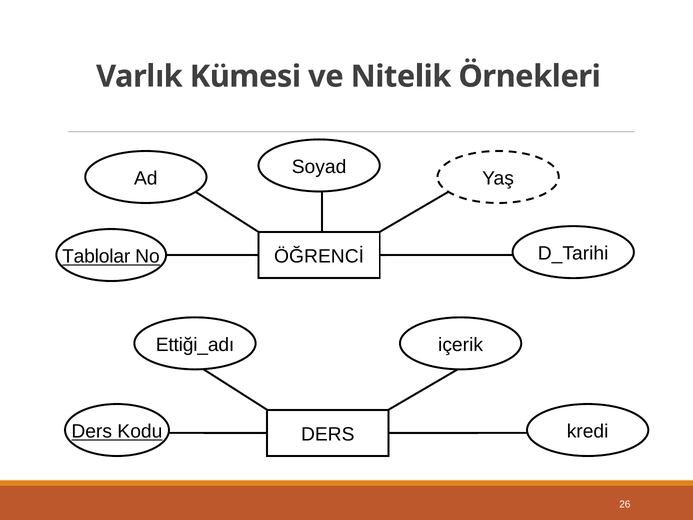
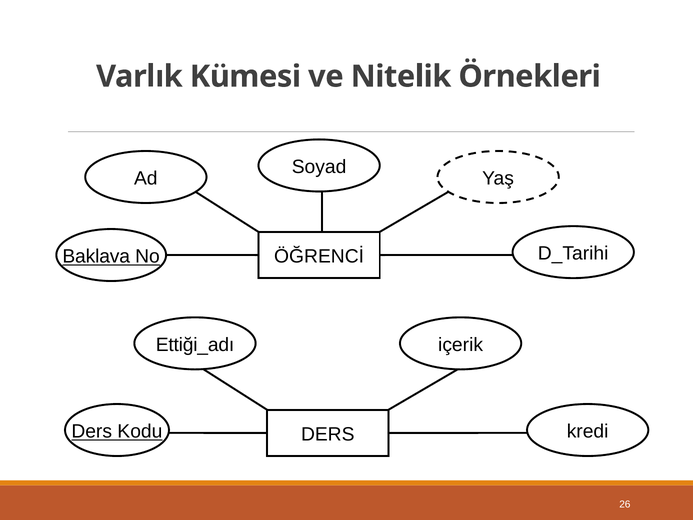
Tablolar: Tablolar -> Baklava
